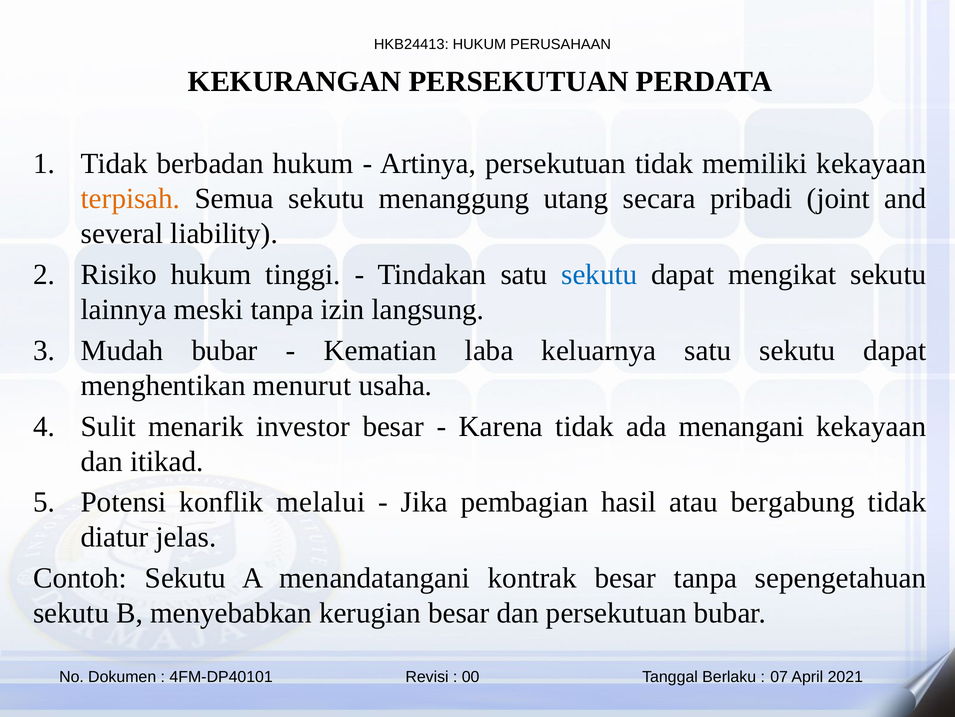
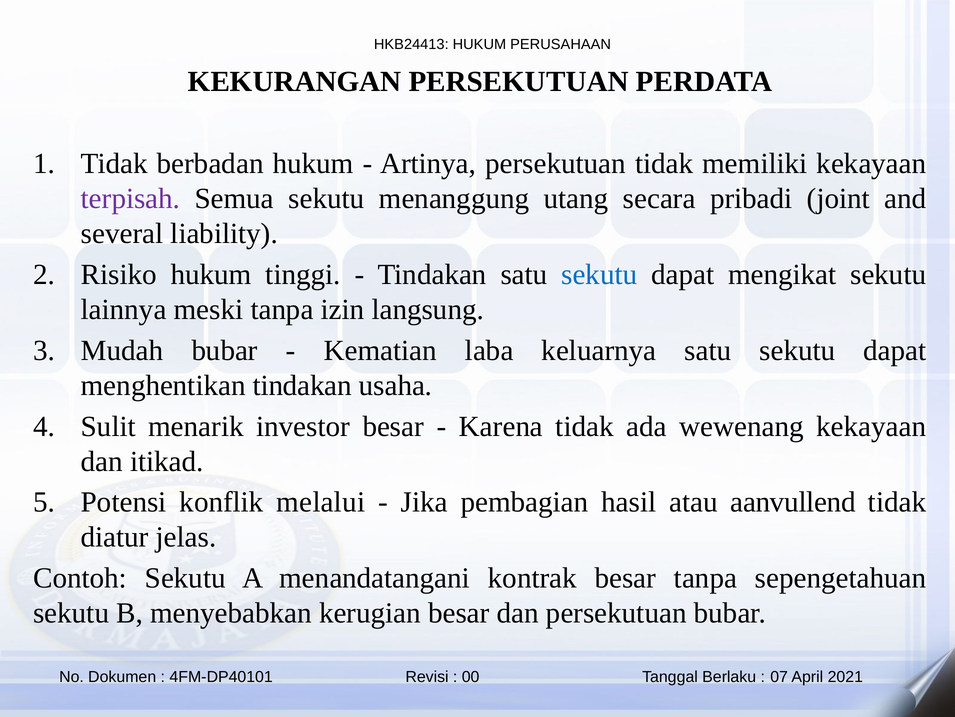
terpisah colour: orange -> purple
menghentikan menurut: menurut -> tindakan
menangani: menangani -> wewenang
bergabung: bergabung -> aanvullend
